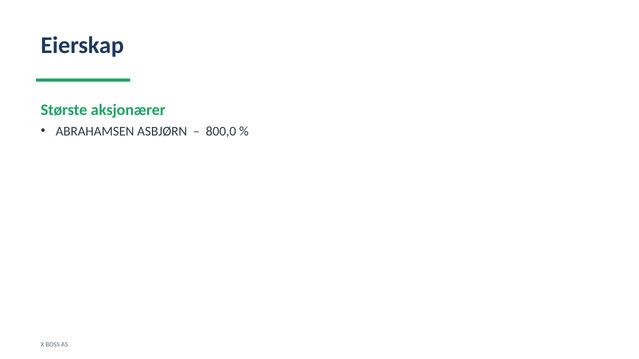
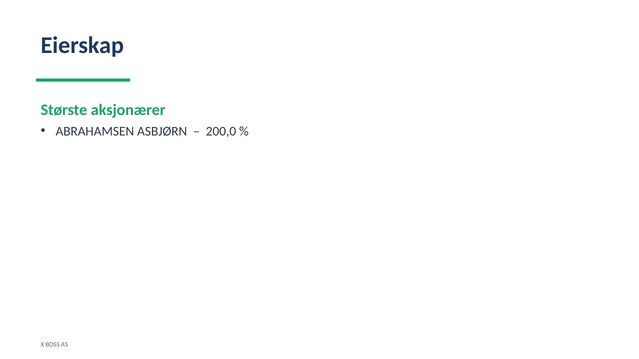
800,0: 800,0 -> 200,0
